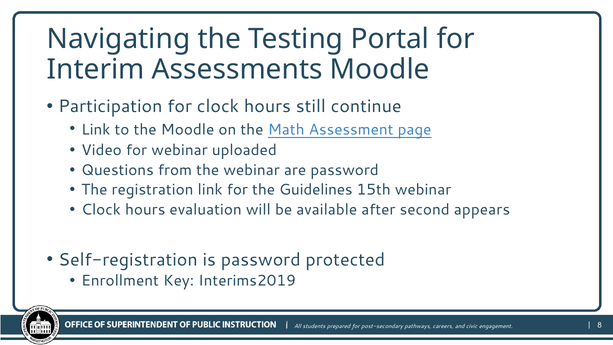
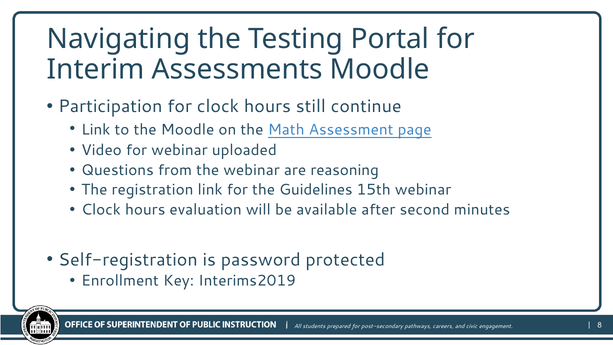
are password: password -> reasoning
appears: appears -> minutes
